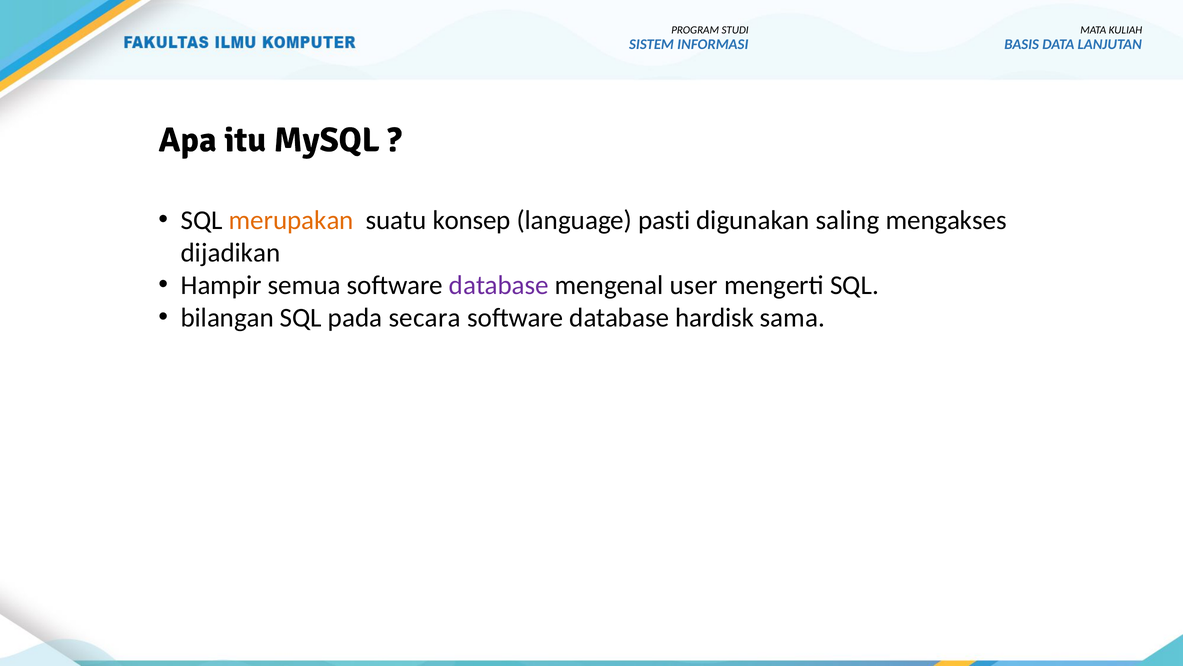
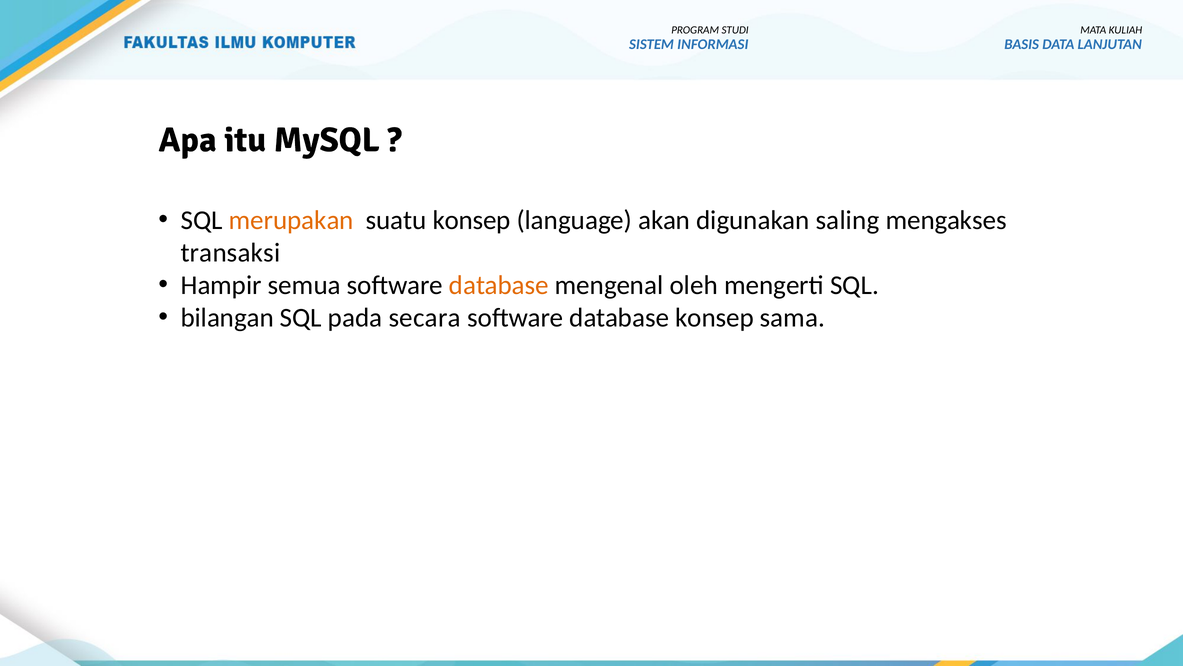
pasti: pasti -> akan
dijadikan: dijadikan -> transaksi
database at (499, 285) colour: purple -> orange
user: user -> oleh
database hardisk: hardisk -> konsep
